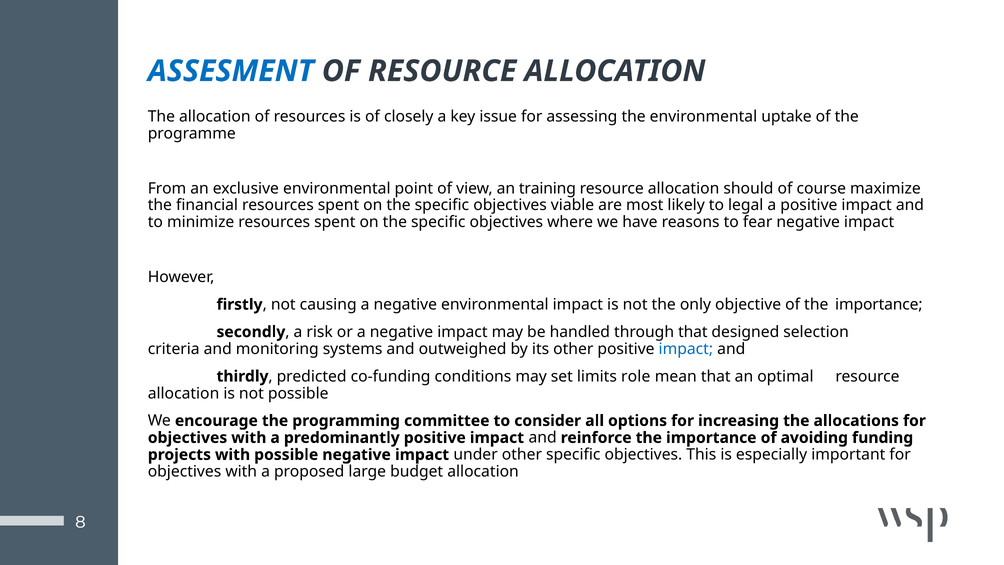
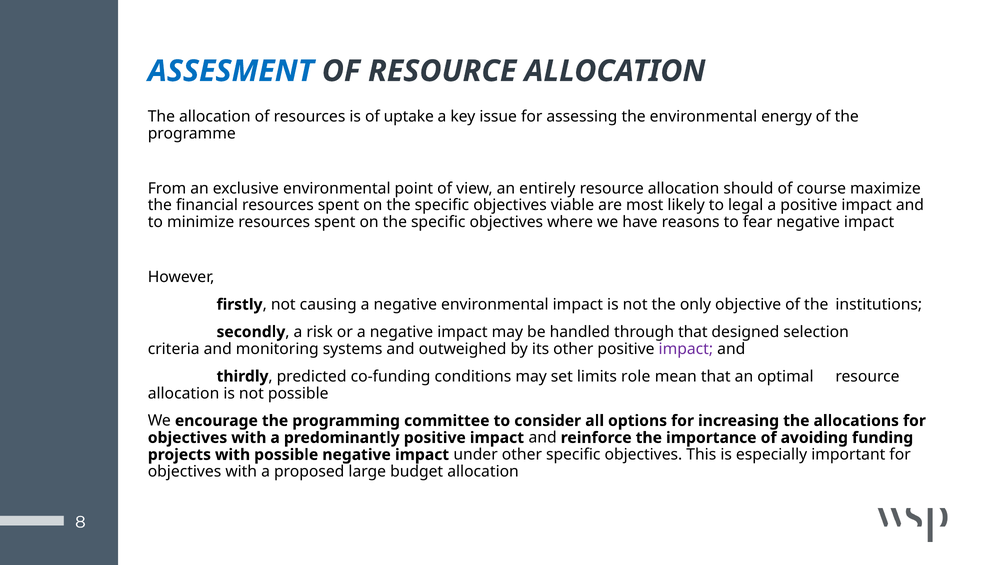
closely: closely -> uptake
uptake: uptake -> energy
training: training -> entirely
of the importance: importance -> institutions
impact at (686, 349) colour: blue -> purple
